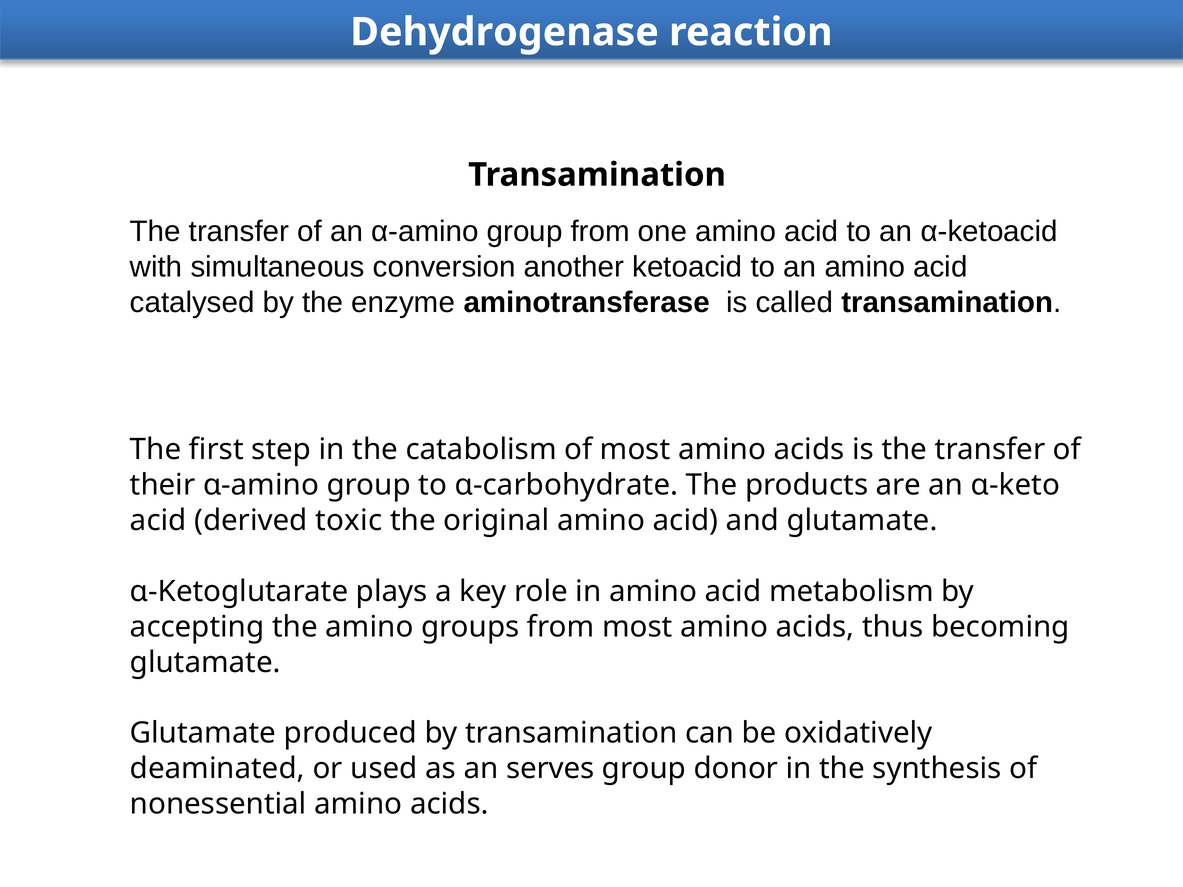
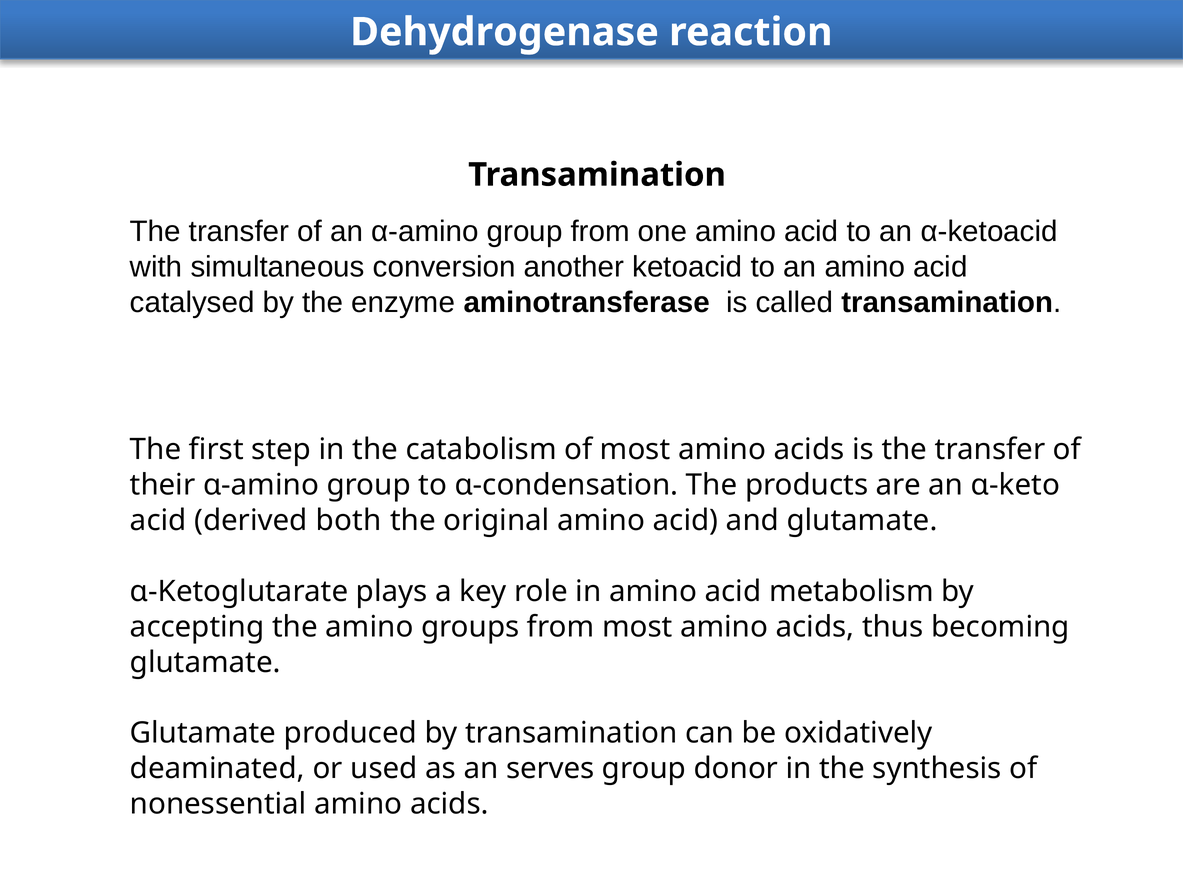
α-carbohydrate: α-carbohydrate -> α-condensation
toxic: toxic -> both
